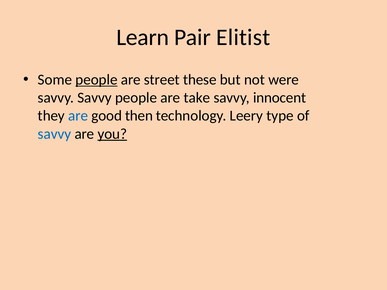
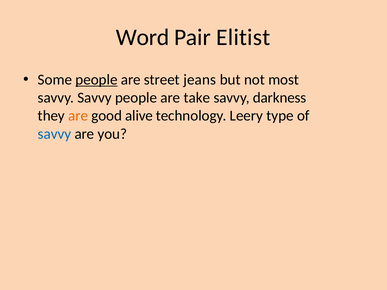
Learn: Learn -> Word
these: these -> jeans
were: were -> most
innocent: innocent -> darkness
are at (78, 116) colour: blue -> orange
then: then -> alive
you underline: present -> none
